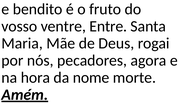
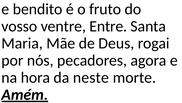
nome: nome -> neste
